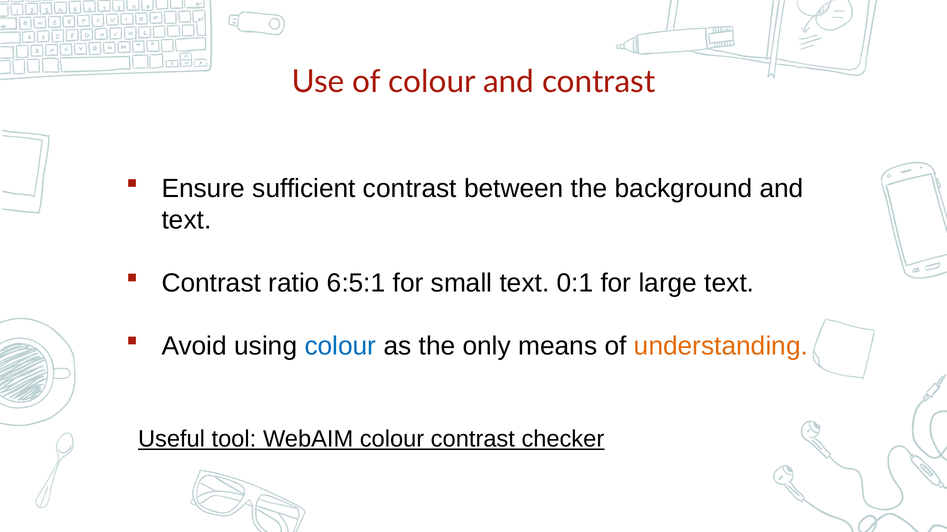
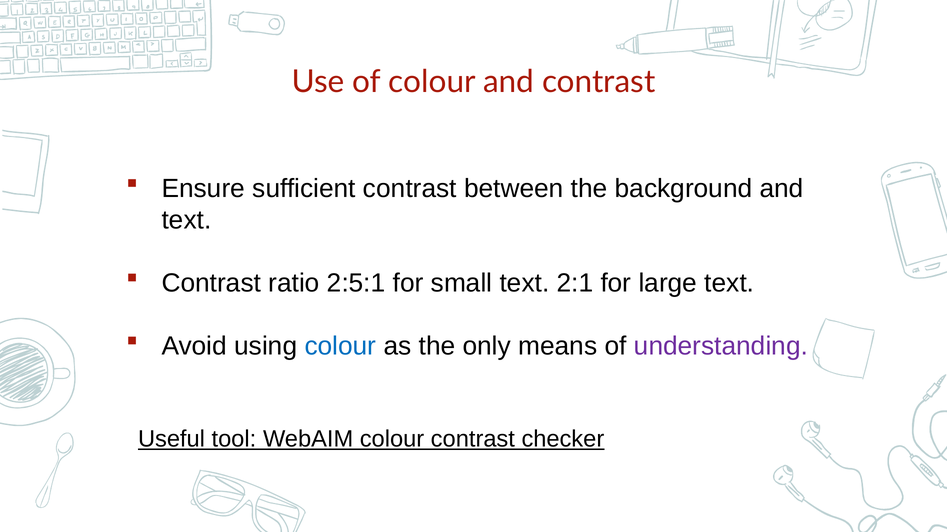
6:5:1: 6:5:1 -> 2:5:1
0:1: 0:1 -> 2:1
understanding colour: orange -> purple
